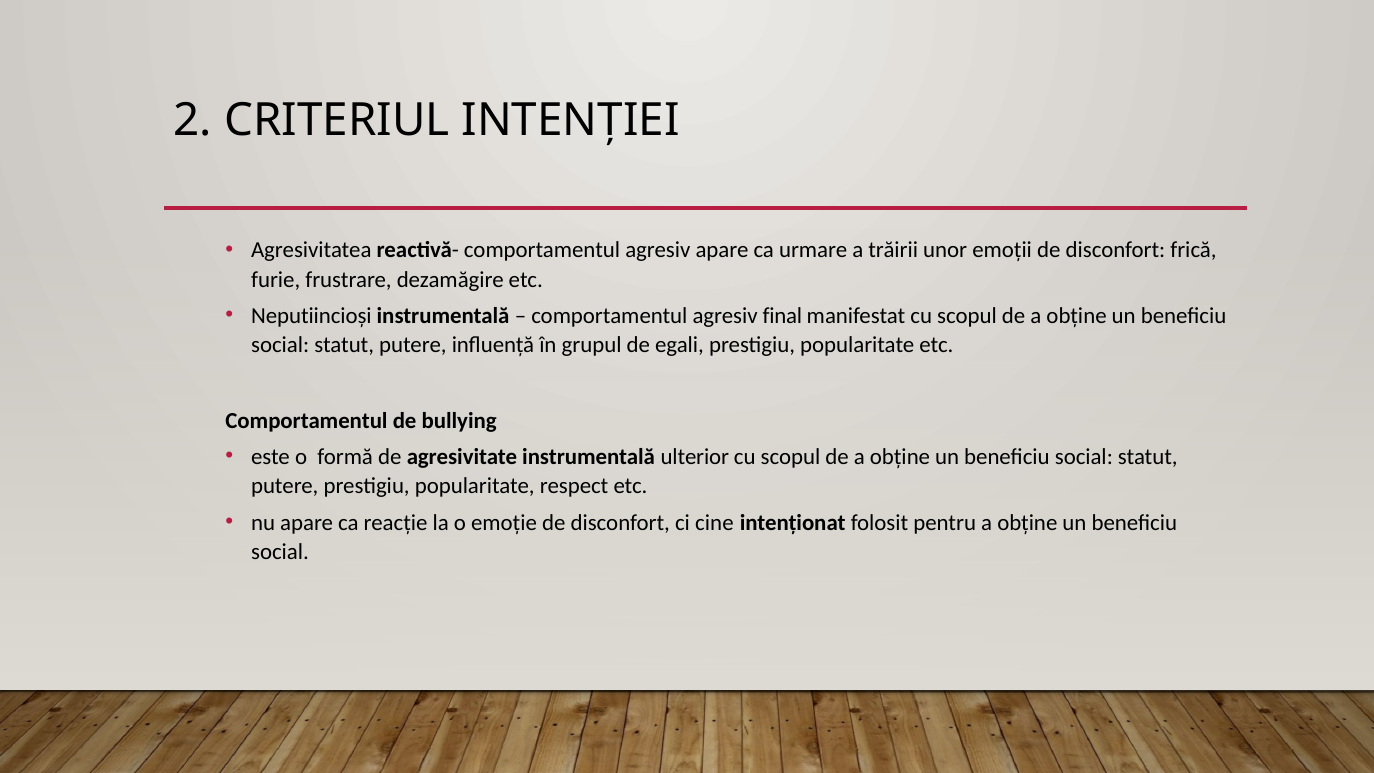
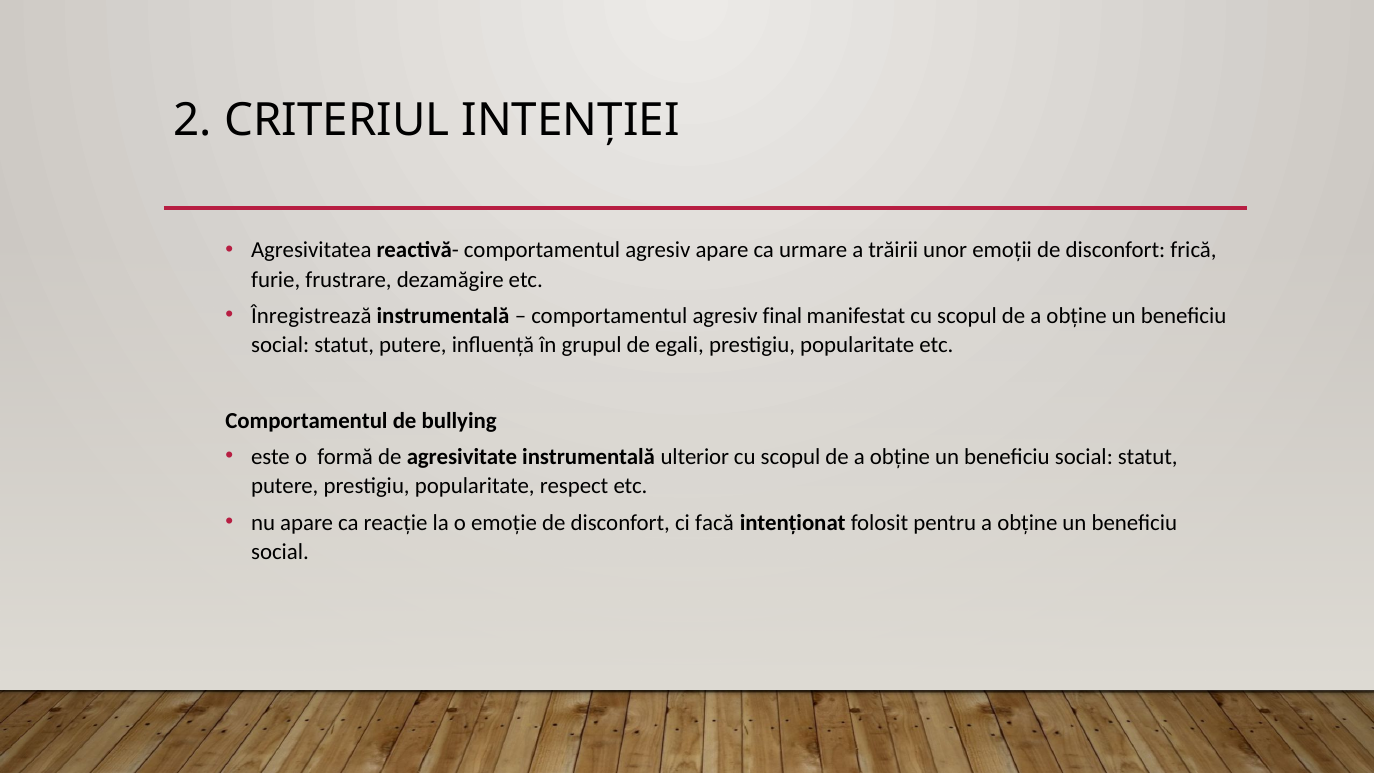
Neputiincioși: Neputiincioși -> Înregistrează
cine: cine -> facă
